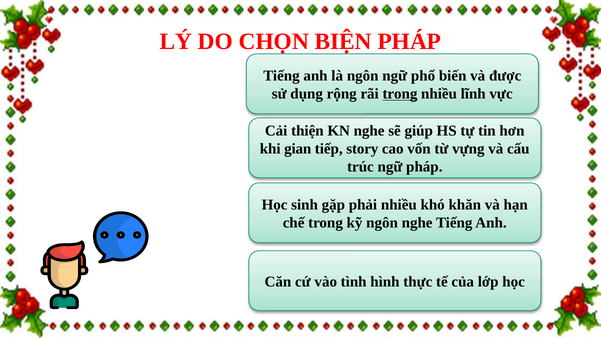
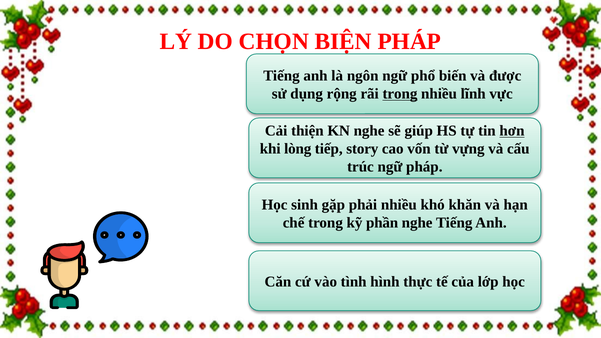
hơn underline: none -> present
gian: gian -> lòng
kỹ ngôn: ngôn -> phần
